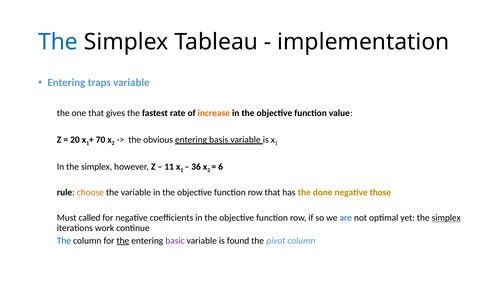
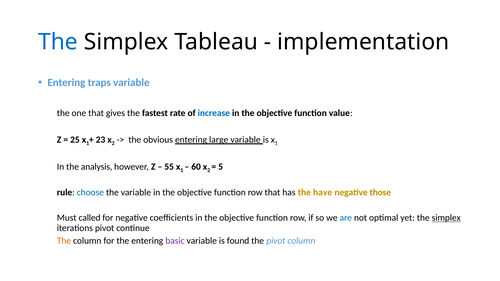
increase colour: orange -> blue
20: 20 -> 25
70: 70 -> 23
basis: basis -> large
In the simplex: simplex -> analysis
11: 11 -> 55
36: 36 -> 60
6: 6 -> 5
choose colour: orange -> blue
done: done -> have
iterations work: work -> pivot
The at (64, 241) colour: blue -> orange
the at (123, 241) underline: present -> none
